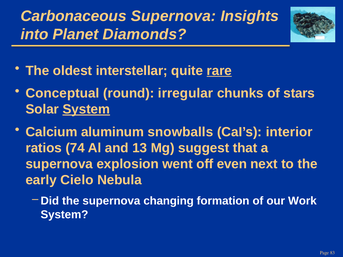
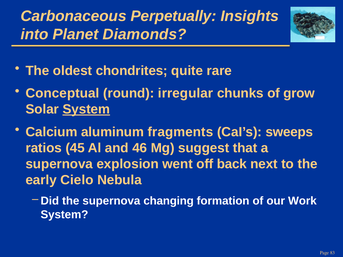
Carbonaceous Supernova: Supernova -> Perpetually
interstellar: interstellar -> chondrites
rare underline: present -> none
stars: stars -> grow
snowballs: snowballs -> fragments
interior: interior -> sweeps
74: 74 -> 45
13: 13 -> 46
even: even -> back
